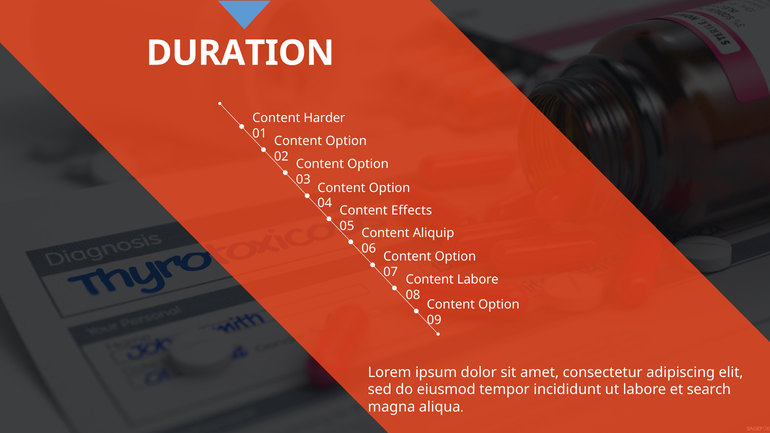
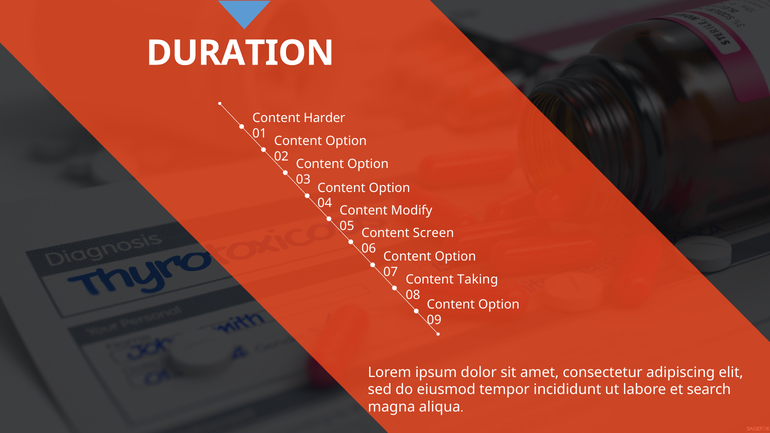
Effects: Effects -> Modify
Aliquip: Aliquip -> Screen
Content Labore: Labore -> Taking
